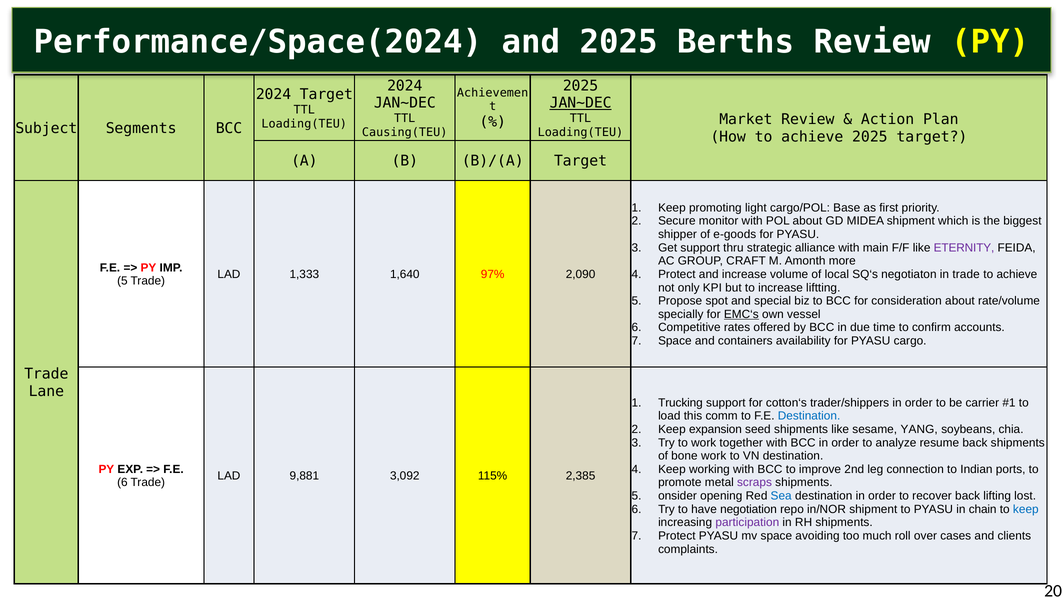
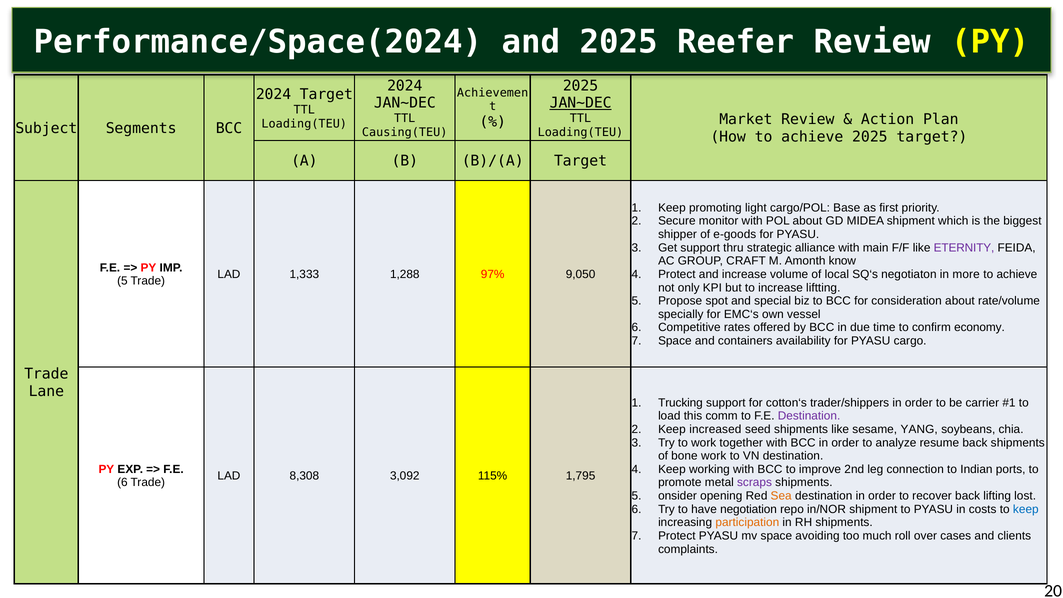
Berths: Berths -> Reefer
more: more -> know
1,640: 1,640 -> 1,288
2,090: 2,090 -> 9,050
in trade: trade -> more
EMC‘s underline: present -> none
accounts: accounts -> economy
Destination at (809, 416) colour: blue -> purple
expansion: expansion -> increased
9,881: 9,881 -> 8,308
2,385: 2,385 -> 1,795
Sea colour: blue -> orange
chain: chain -> costs
participation colour: purple -> orange
